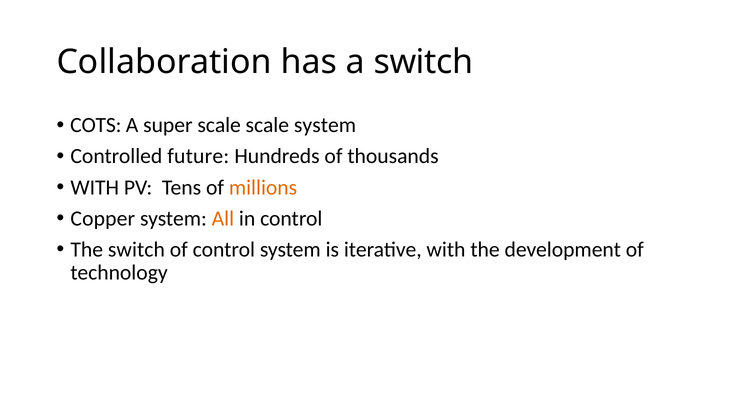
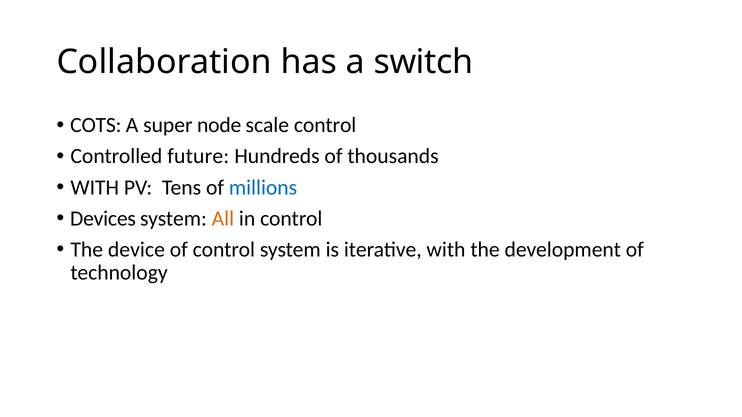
super scale: scale -> node
scale system: system -> control
millions colour: orange -> blue
Copper: Copper -> Devices
The switch: switch -> device
